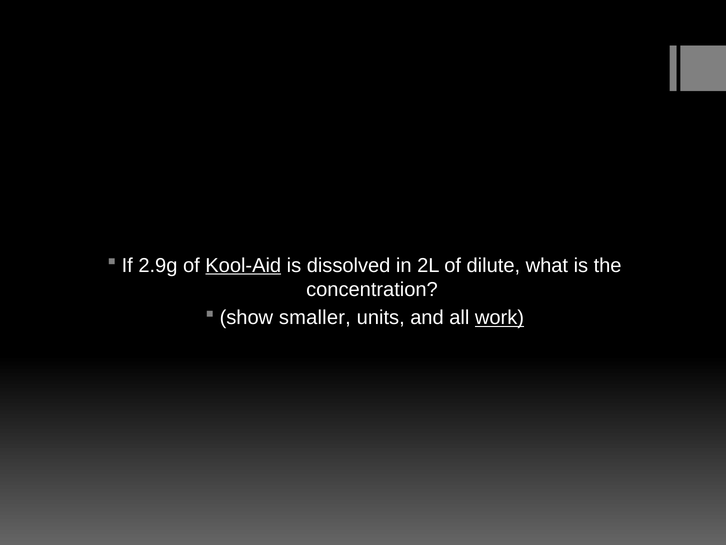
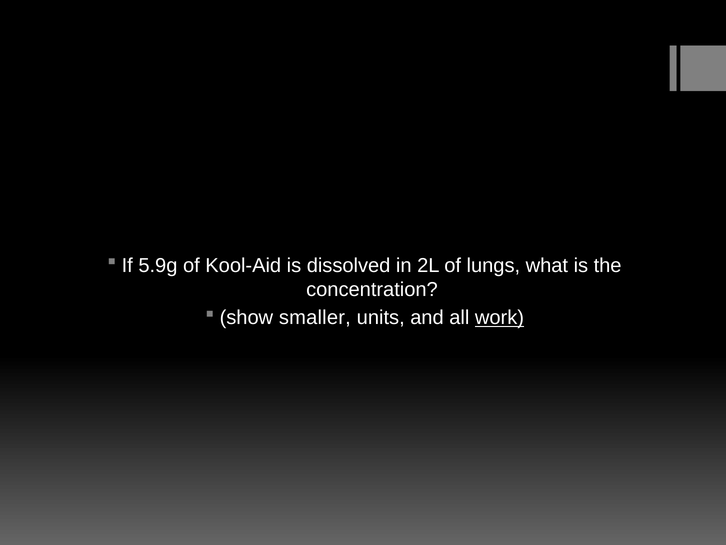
2.9g: 2.9g -> 5.9g
Kool-Aid underline: present -> none
dilute: dilute -> lungs
